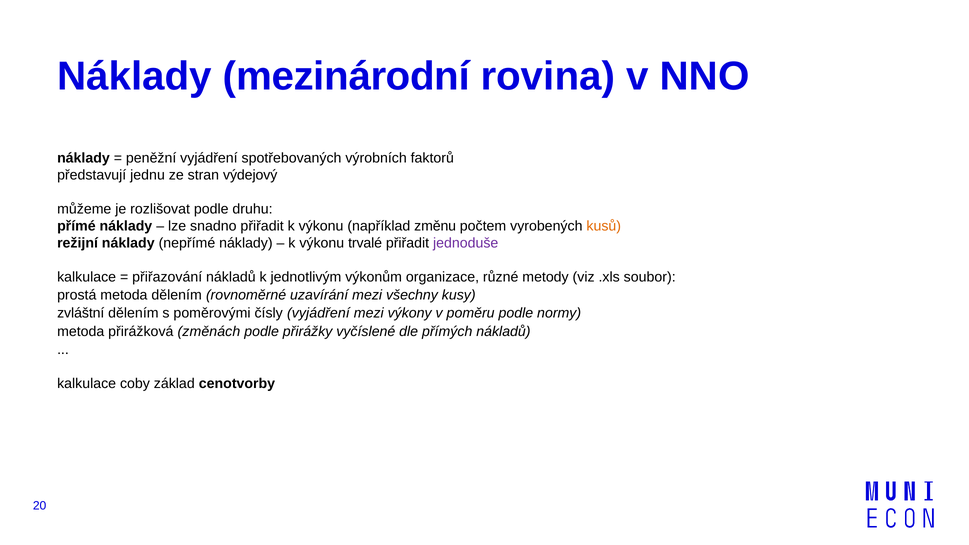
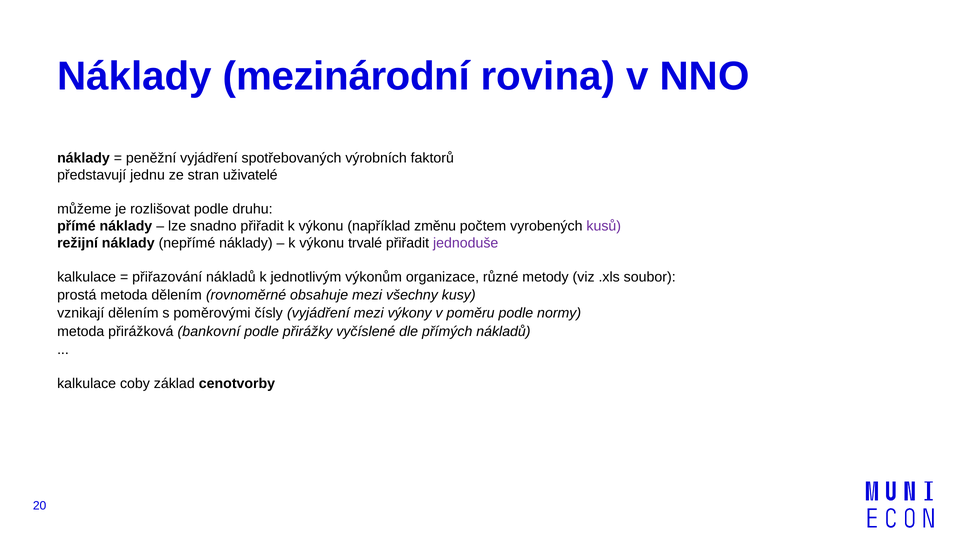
výdejový: výdejový -> uživatelé
kusů colour: orange -> purple
uzavírání: uzavírání -> obsahuje
zvláštní: zvláštní -> vznikají
změnách: změnách -> bankovní
